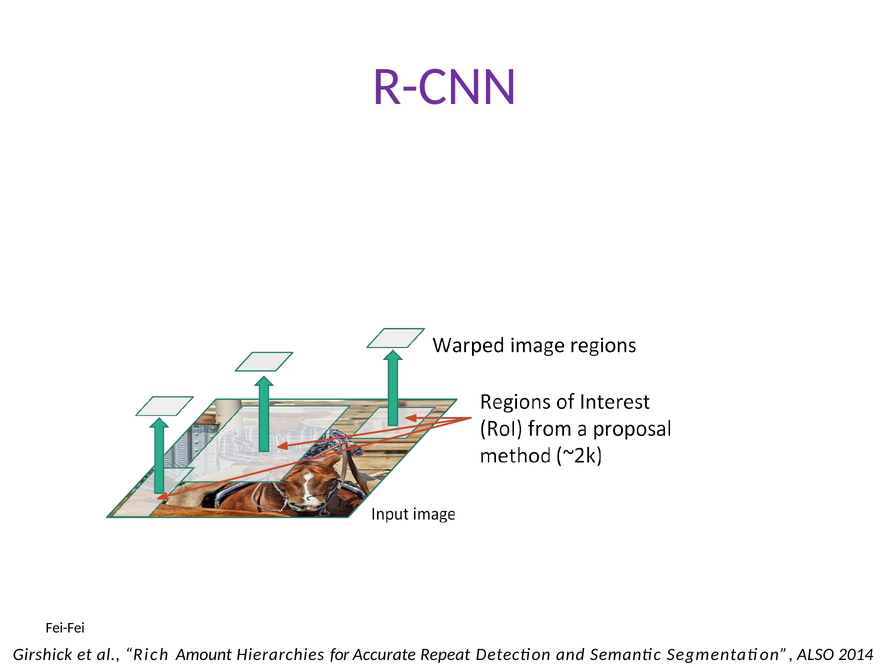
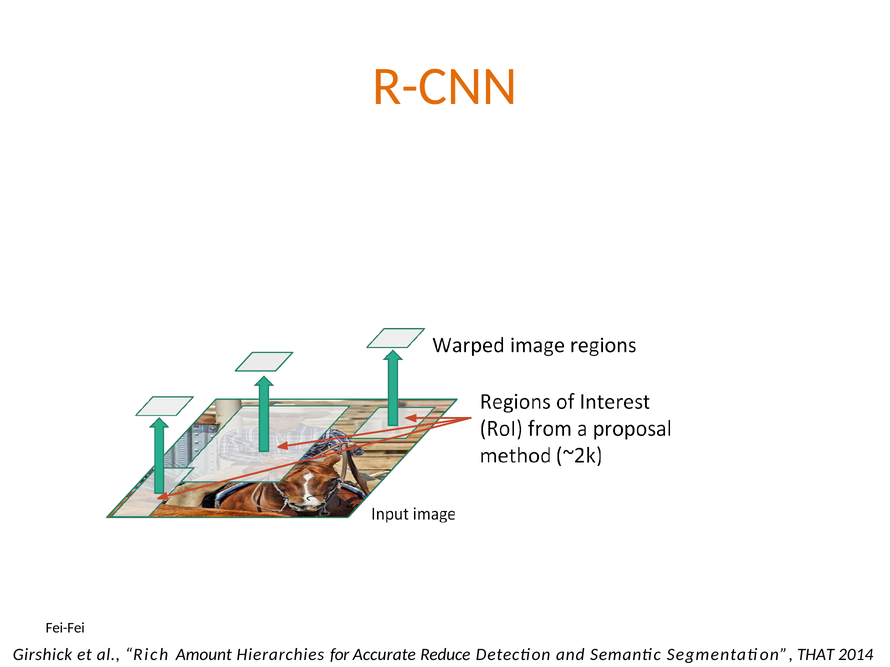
R-CNN colour: purple -> orange
Repeat: Repeat -> Reduce
ALSO: ALSO -> THAT
